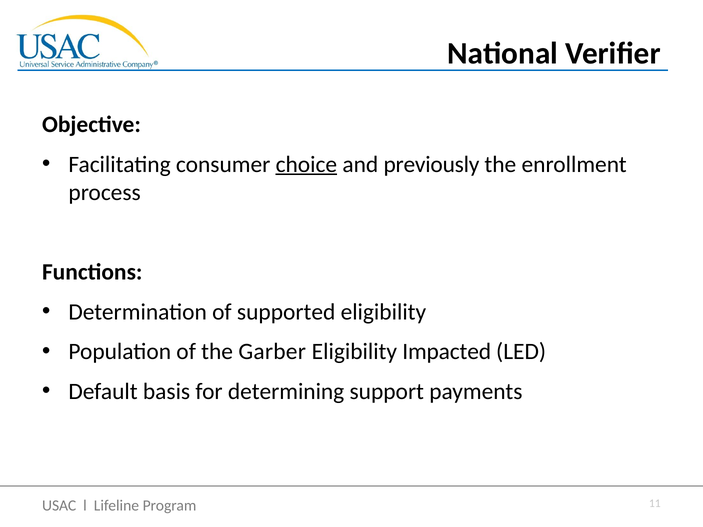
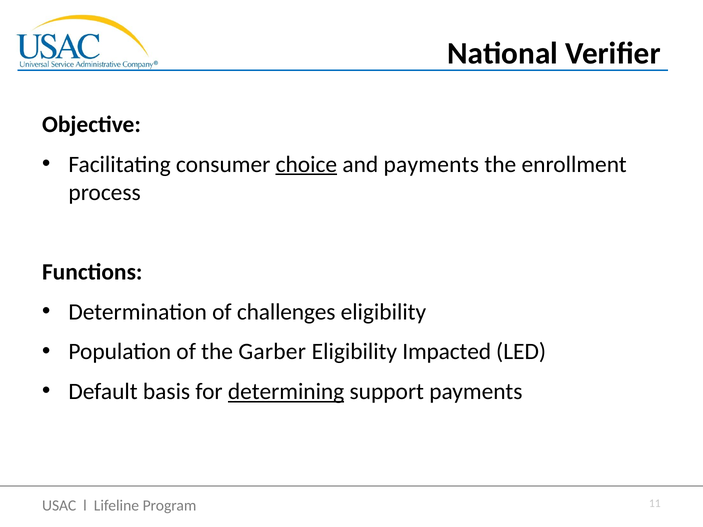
and previously: previously -> payments
supported: supported -> challenges
determining underline: none -> present
